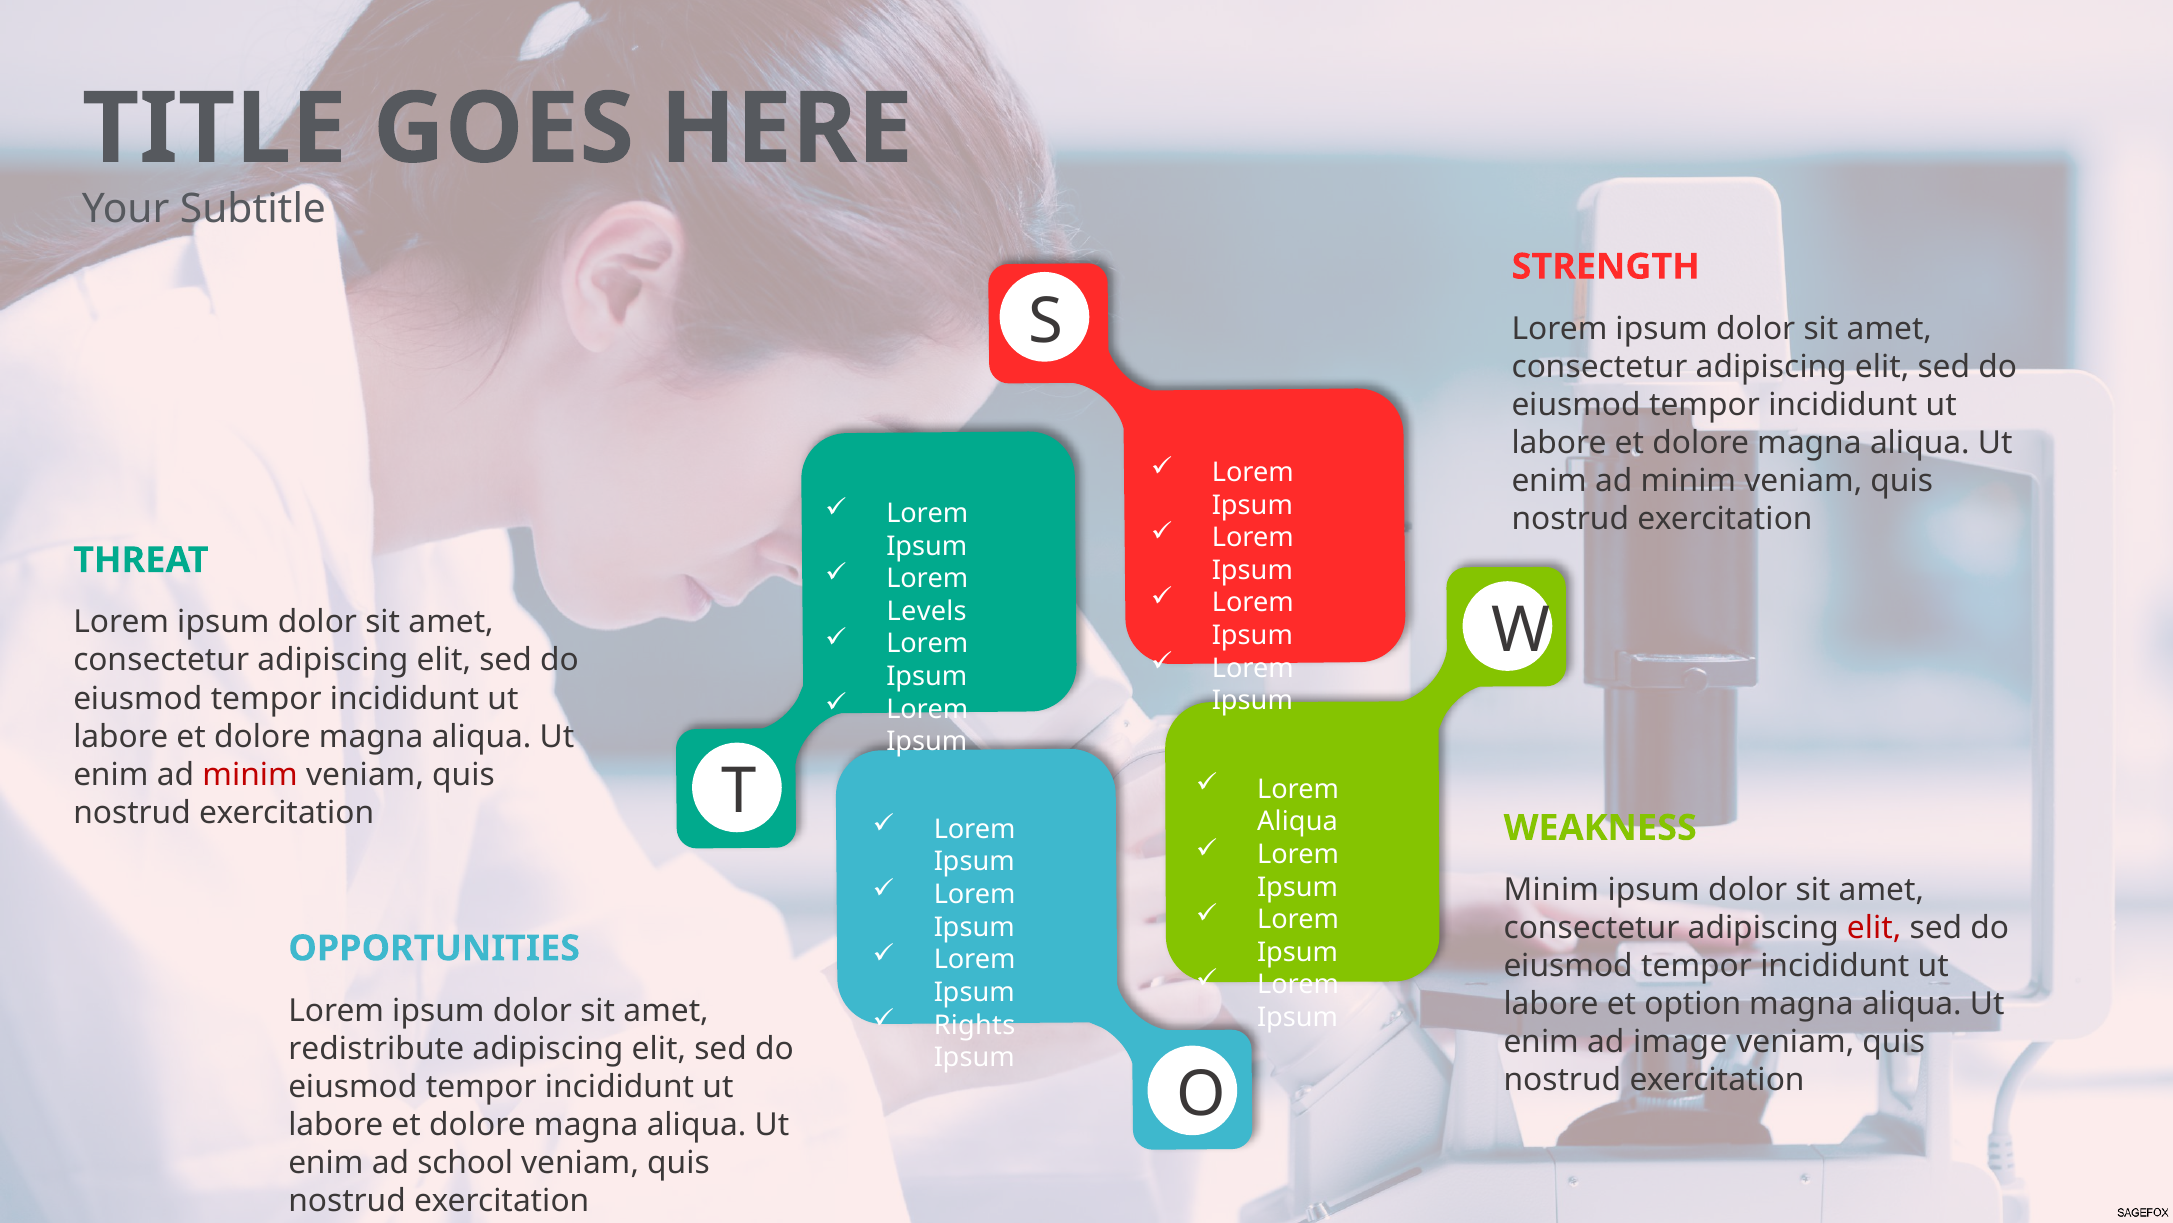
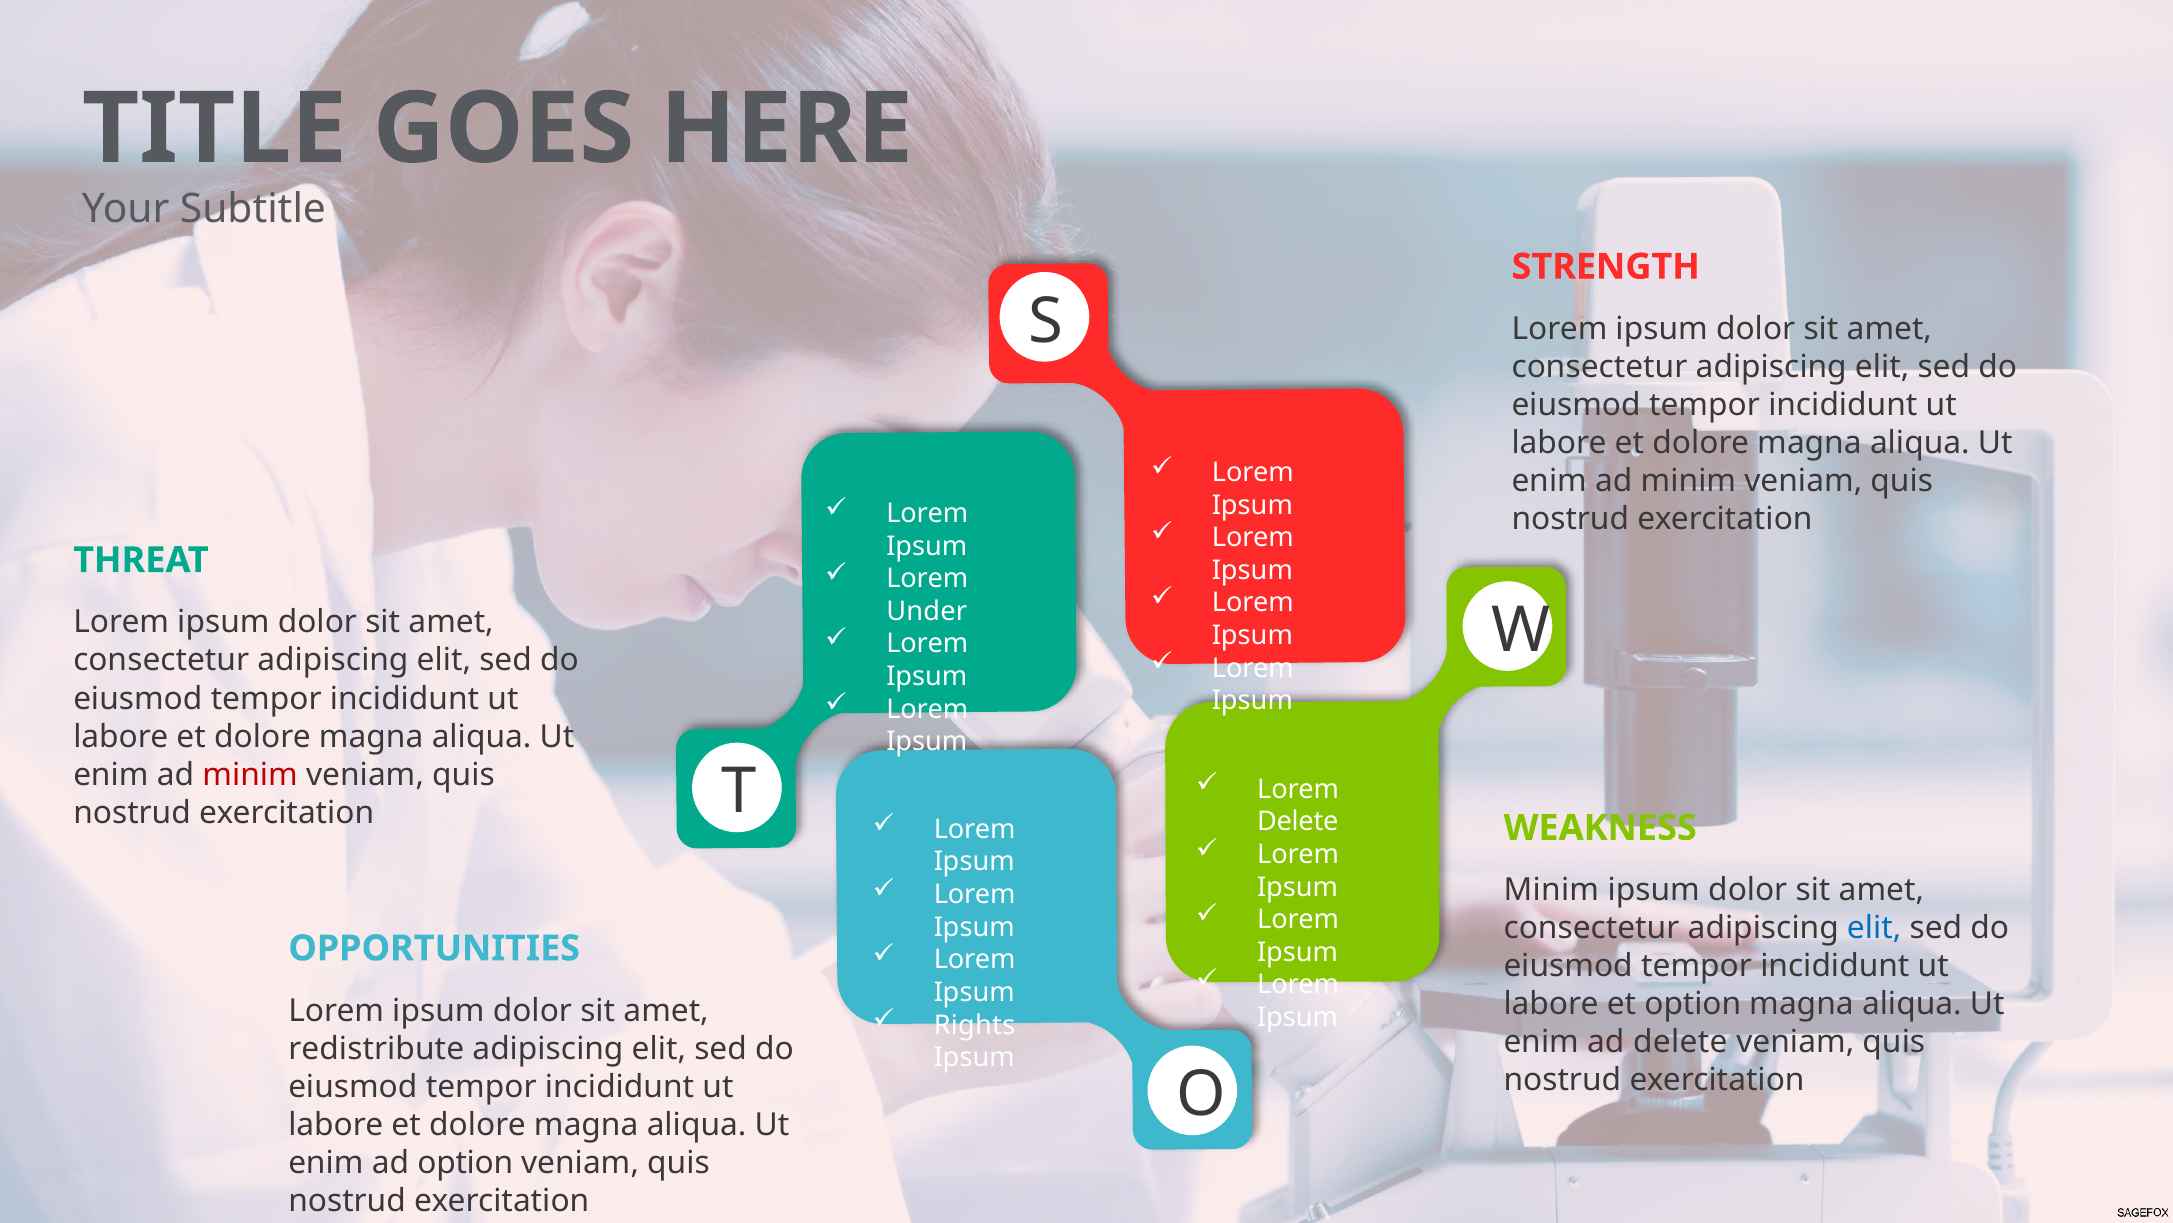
Levels: Levels -> Under
Aliqua at (1298, 821): Aliqua -> Delete
elit at (1874, 928) colour: red -> blue
ad image: image -> delete
ad school: school -> option
